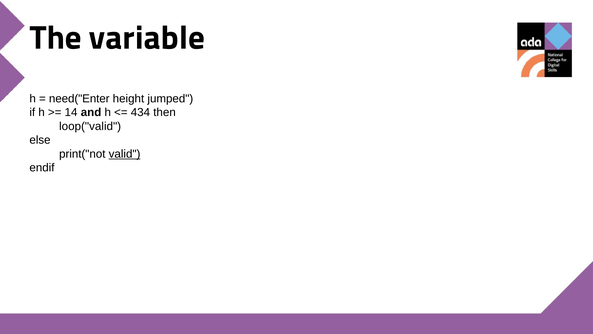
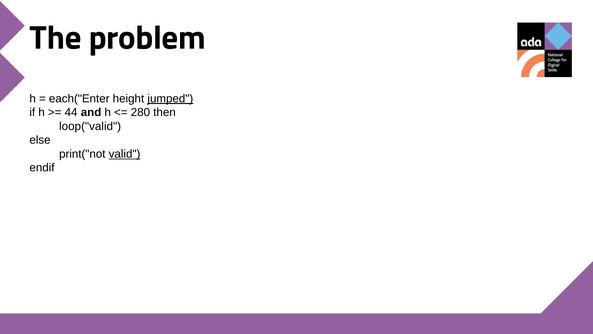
variable: variable -> problem
need("Enter: need("Enter -> each("Enter
jumped underline: none -> present
14: 14 -> 44
434: 434 -> 280
